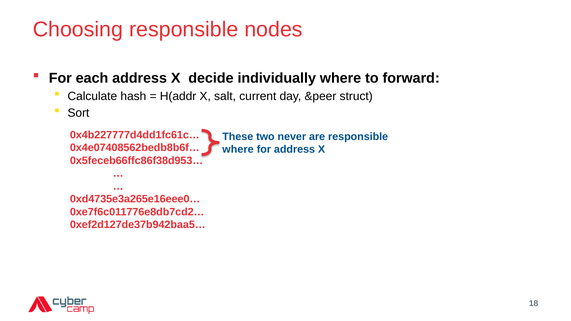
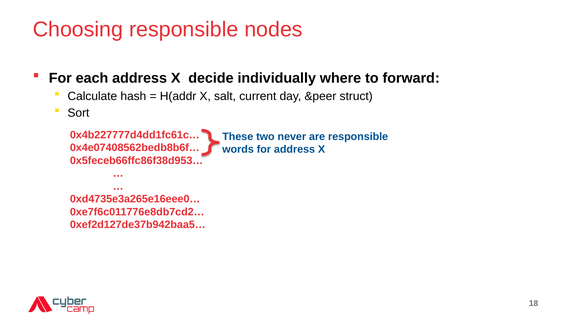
where at (238, 150): where -> words
